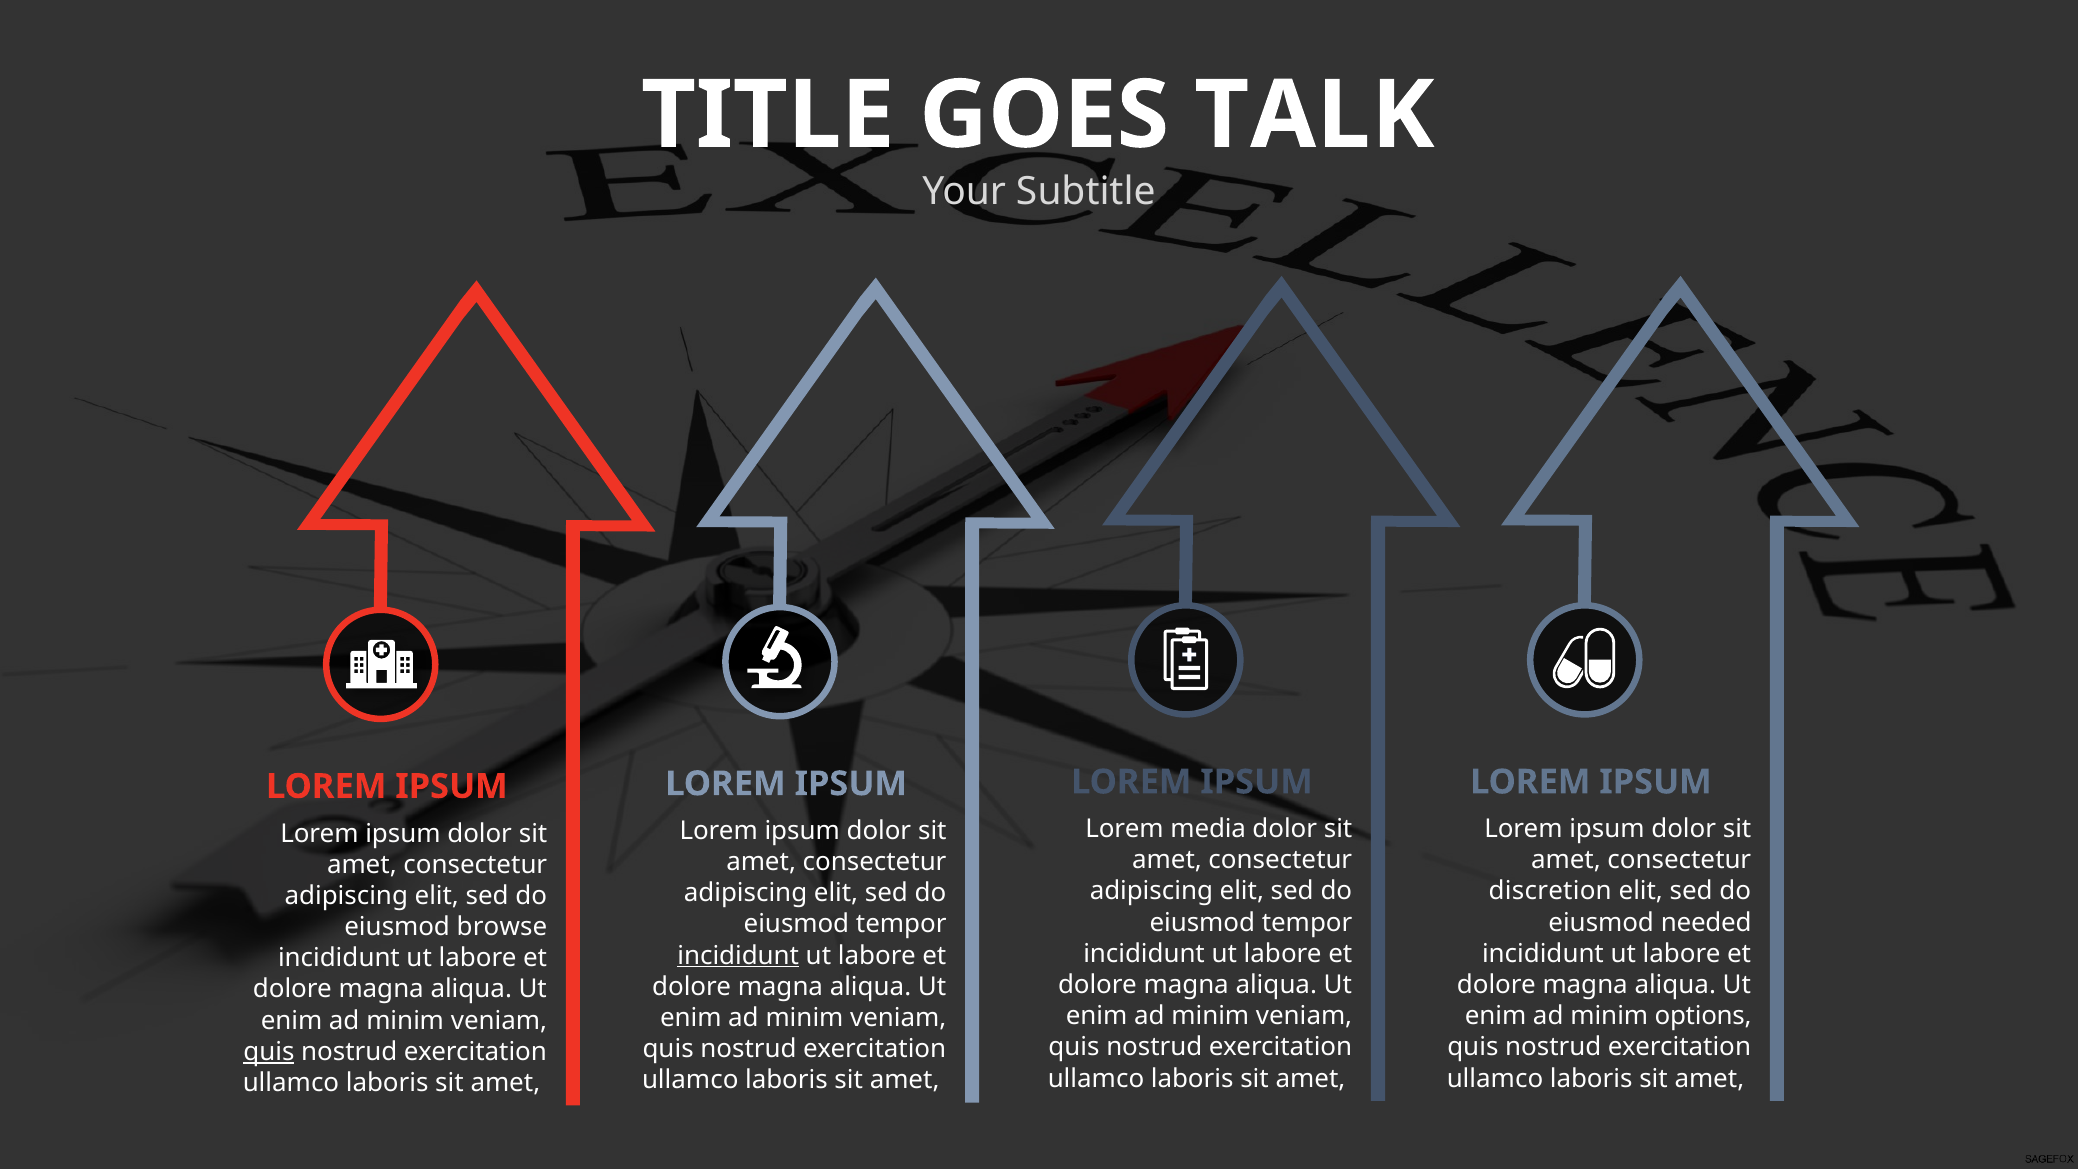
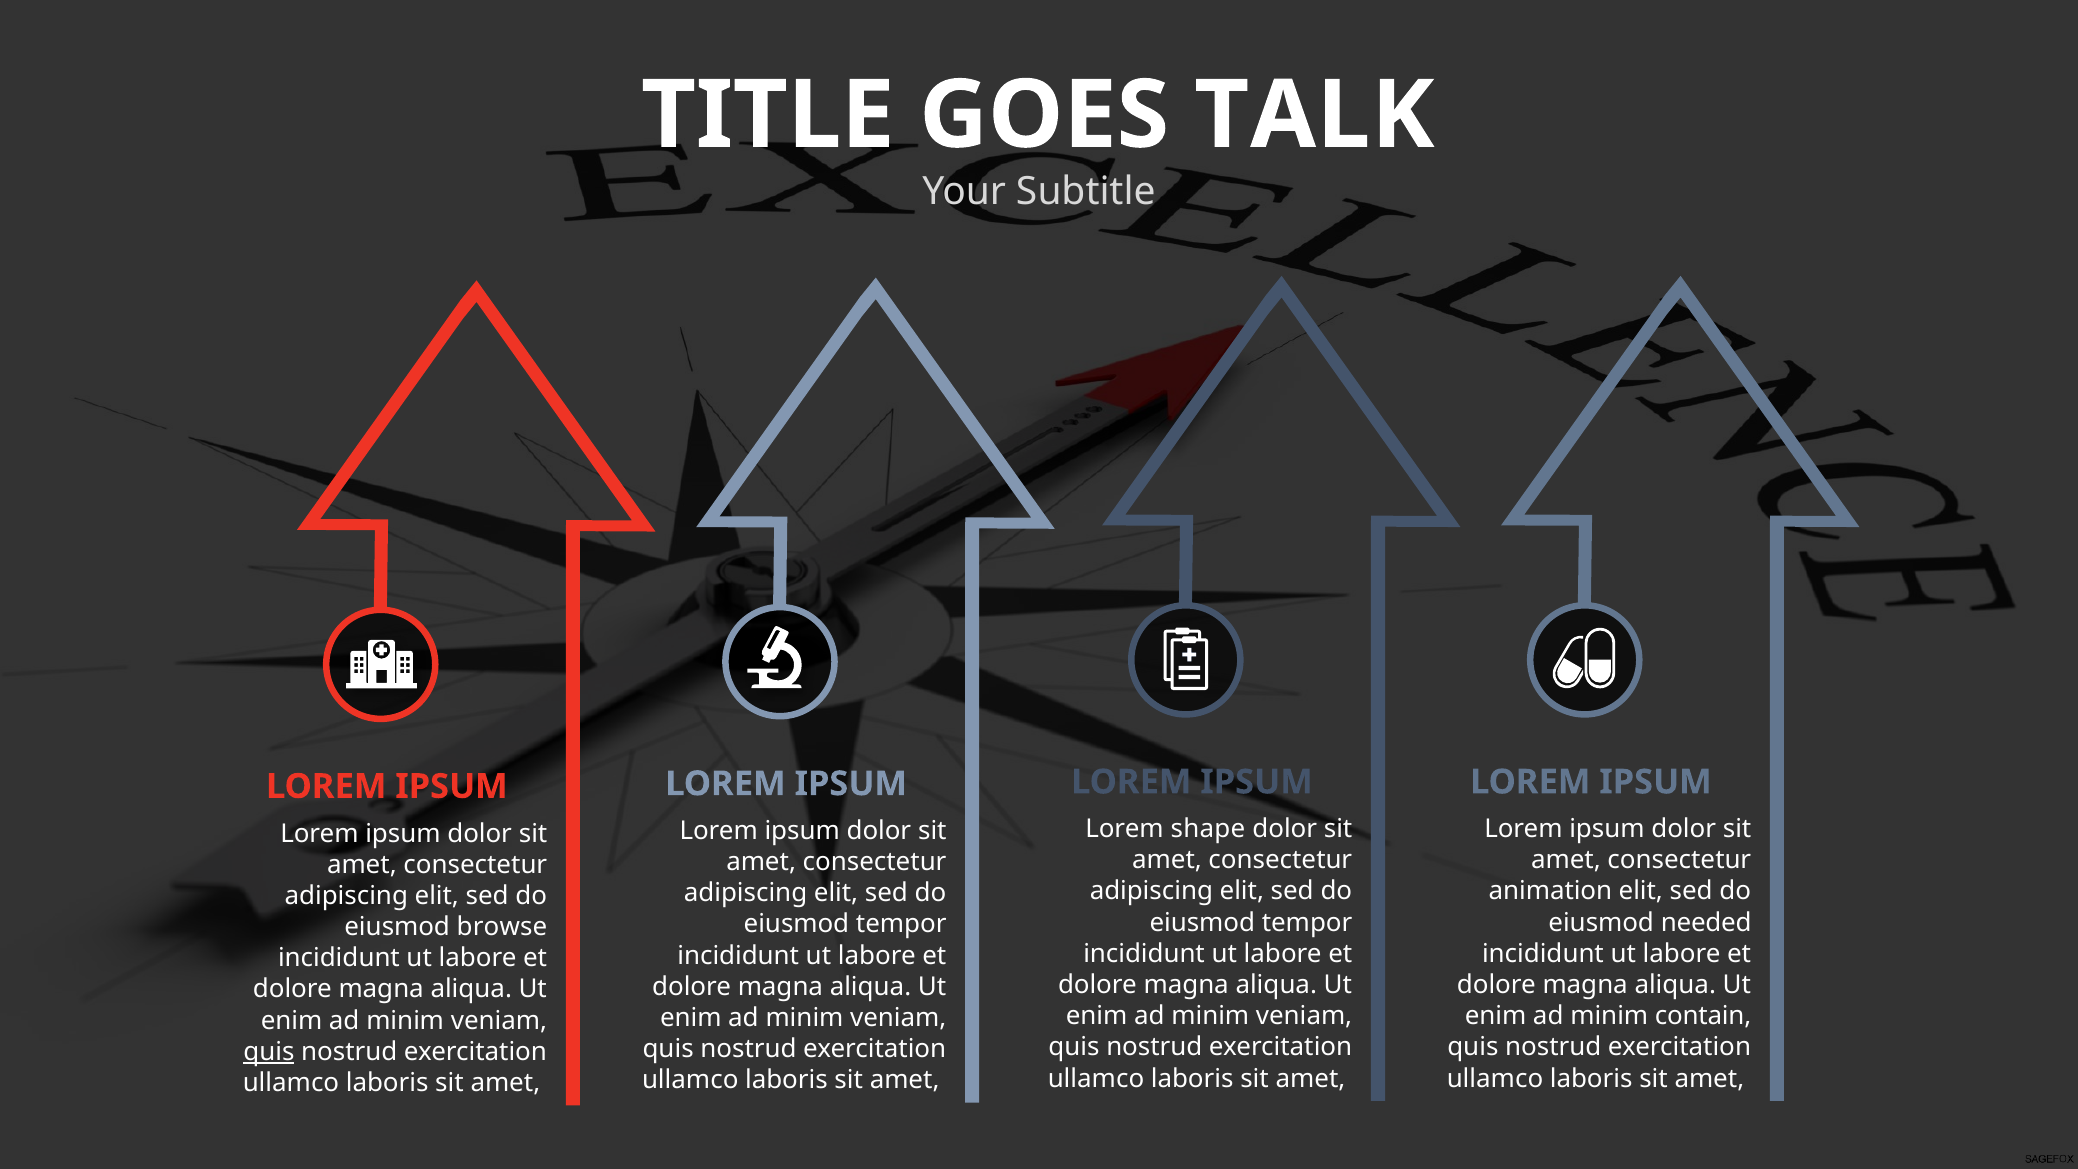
media: media -> shape
discretion: discretion -> animation
incididunt at (738, 955) underline: present -> none
options: options -> contain
